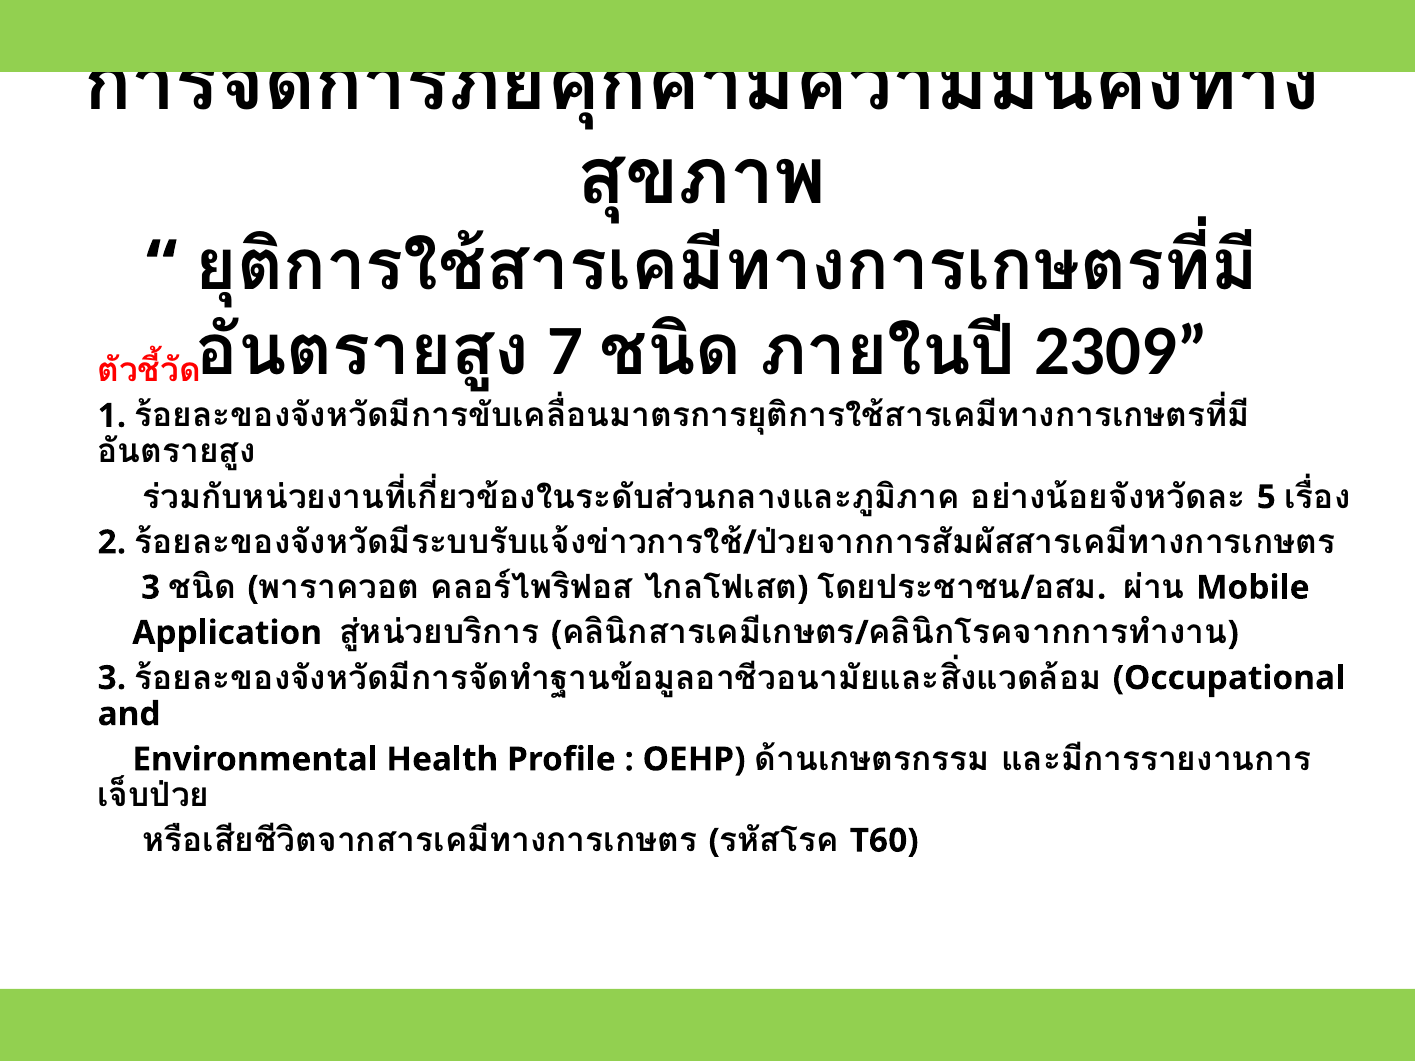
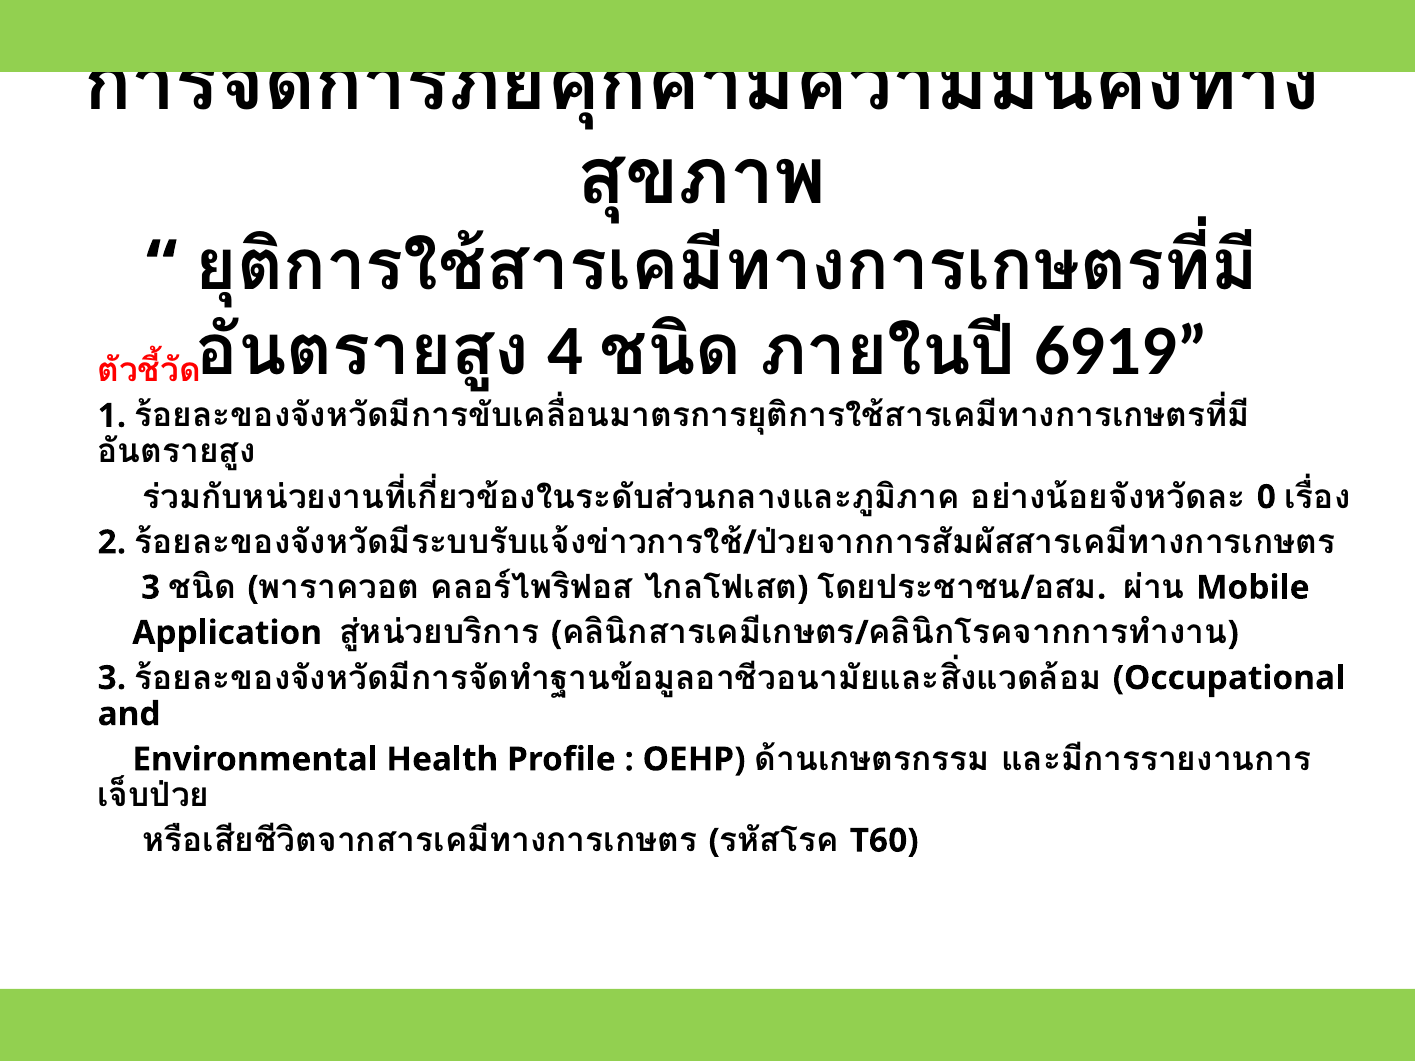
7: 7 -> 4
2309: 2309 -> 6919
5: 5 -> 0
